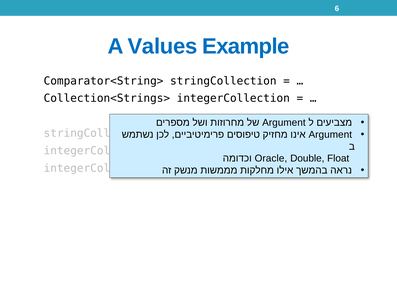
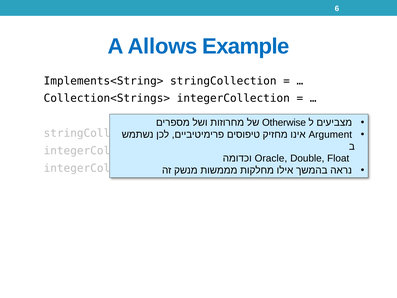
Values: Values -> Allows
Comparator<String>: Comparator<String> -> Implements<String>
Argument at (284, 123): Argument -> Otherwise
